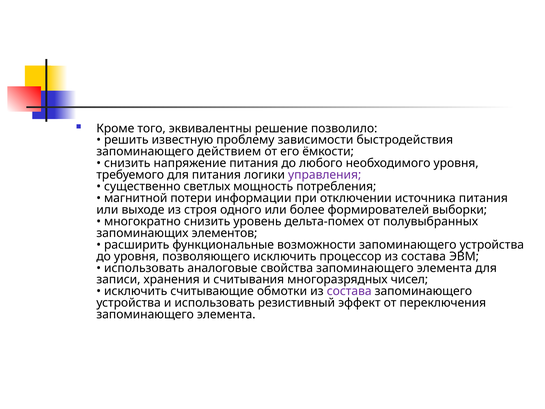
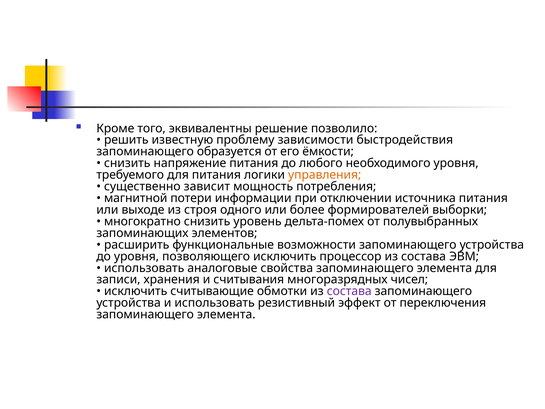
действием: действием -> образуется
управления colour: purple -> orange
светлых: светлых -> зависит
